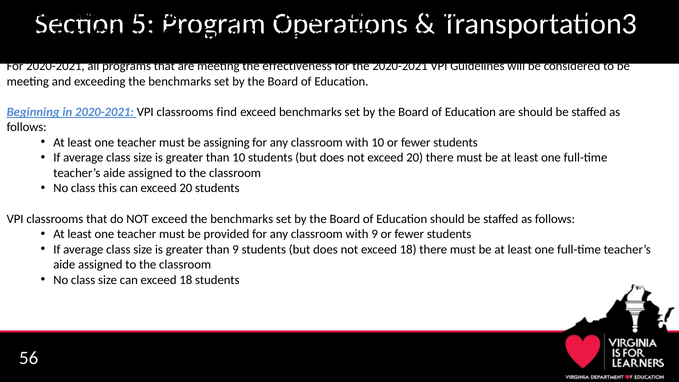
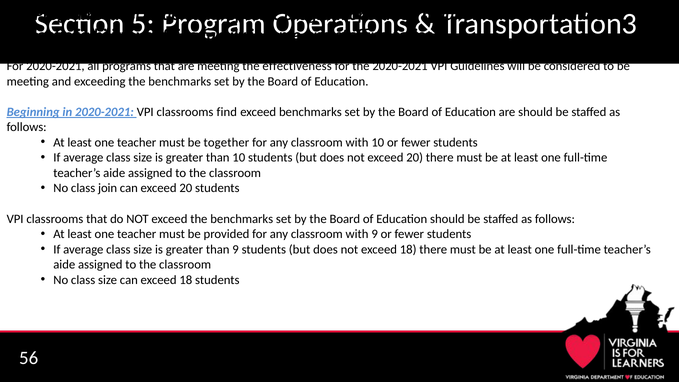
assigning: assigning -> together
this: this -> join
